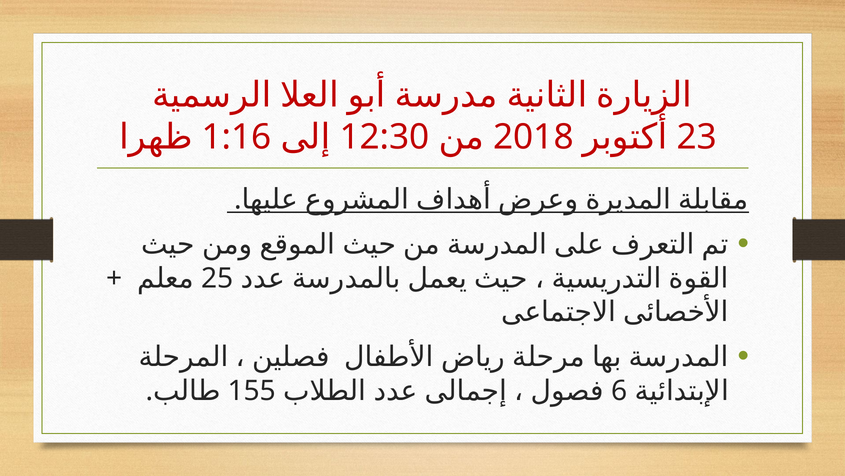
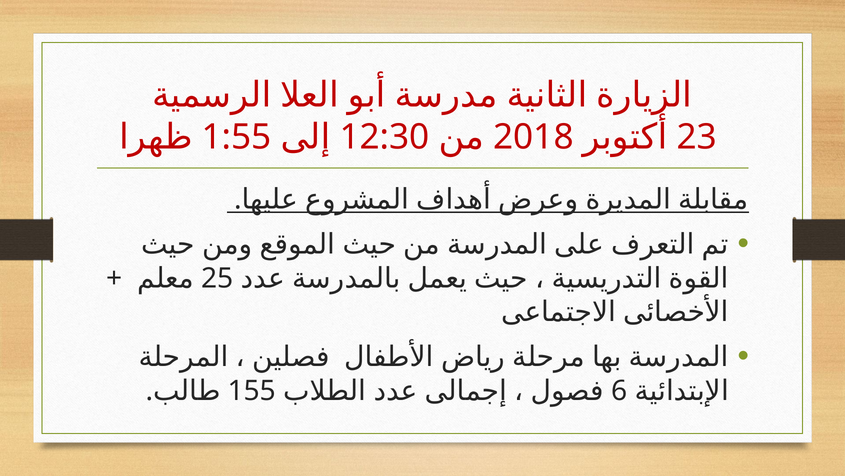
1:16: 1:16 -> 1:55
